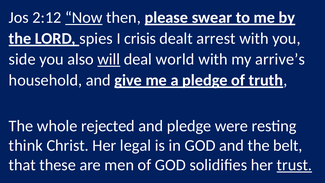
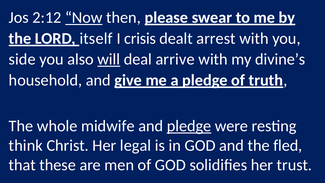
spies: spies -> itself
world: world -> arrive
arrive’s: arrive’s -> divine’s
rejected: rejected -> midwife
pledge at (189, 126) underline: none -> present
belt: belt -> fled
trust underline: present -> none
